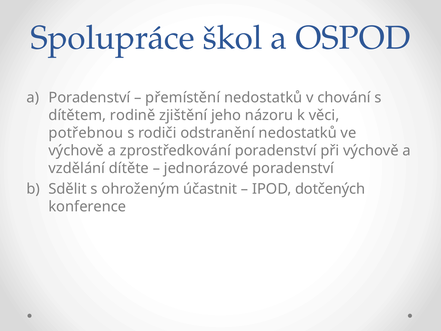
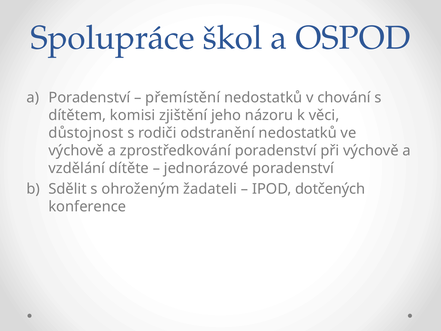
rodině: rodině -> komisi
potřebnou: potřebnou -> důstojnost
účastnit: účastnit -> žadateli
